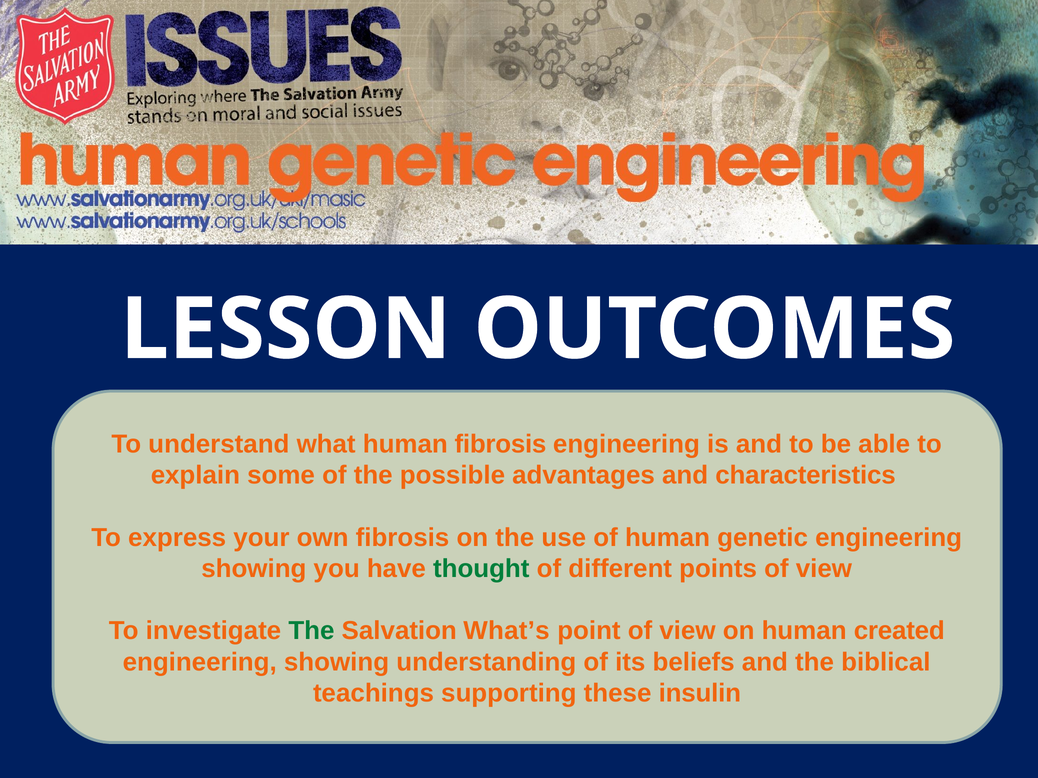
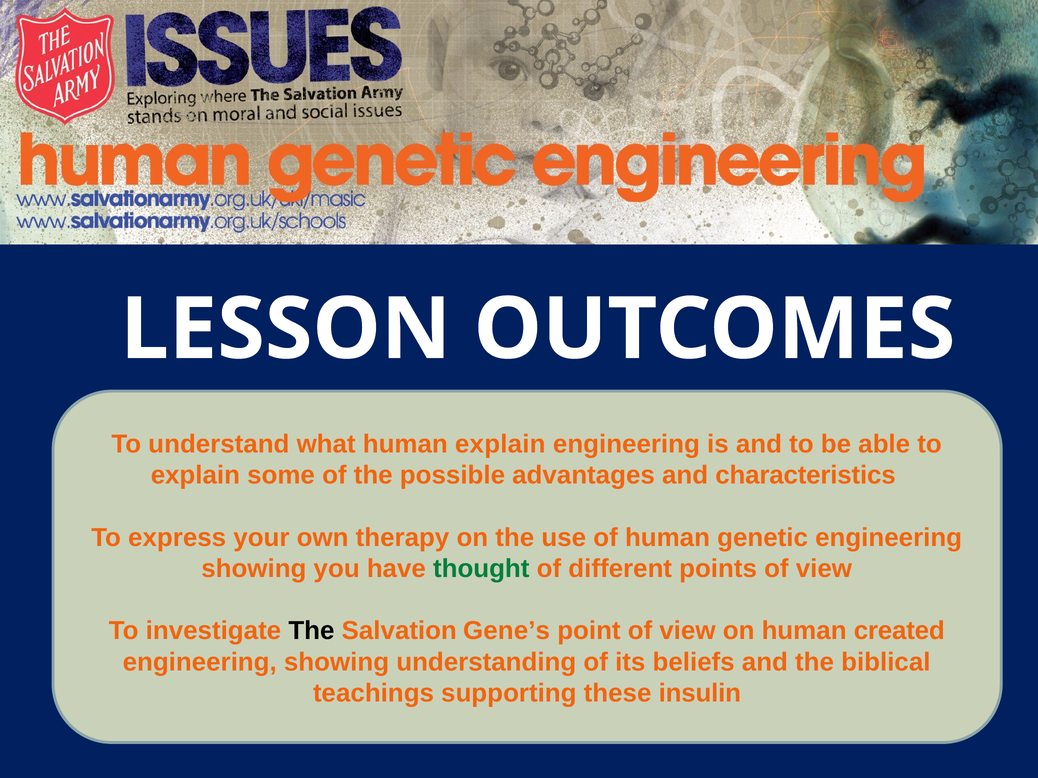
human fibrosis: fibrosis -> explain
own fibrosis: fibrosis -> therapy
The at (311, 631) colour: green -> black
What’s: What’s -> Gene’s
